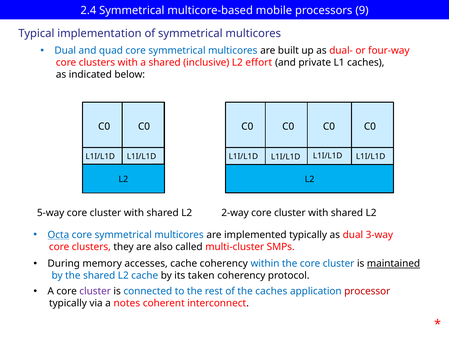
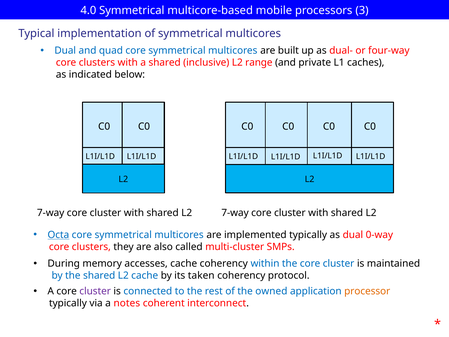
2.4: 2.4 -> 4.0
9: 9 -> 3
effort: effort -> range
5-way at (51, 213): 5-way -> 7-way
2-way at (235, 213): 2-way -> 7-way
3-way: 3-way -> 0-way
maintained underline: present -> none
the caches: caches -> owned
processor colour: red -> orange
